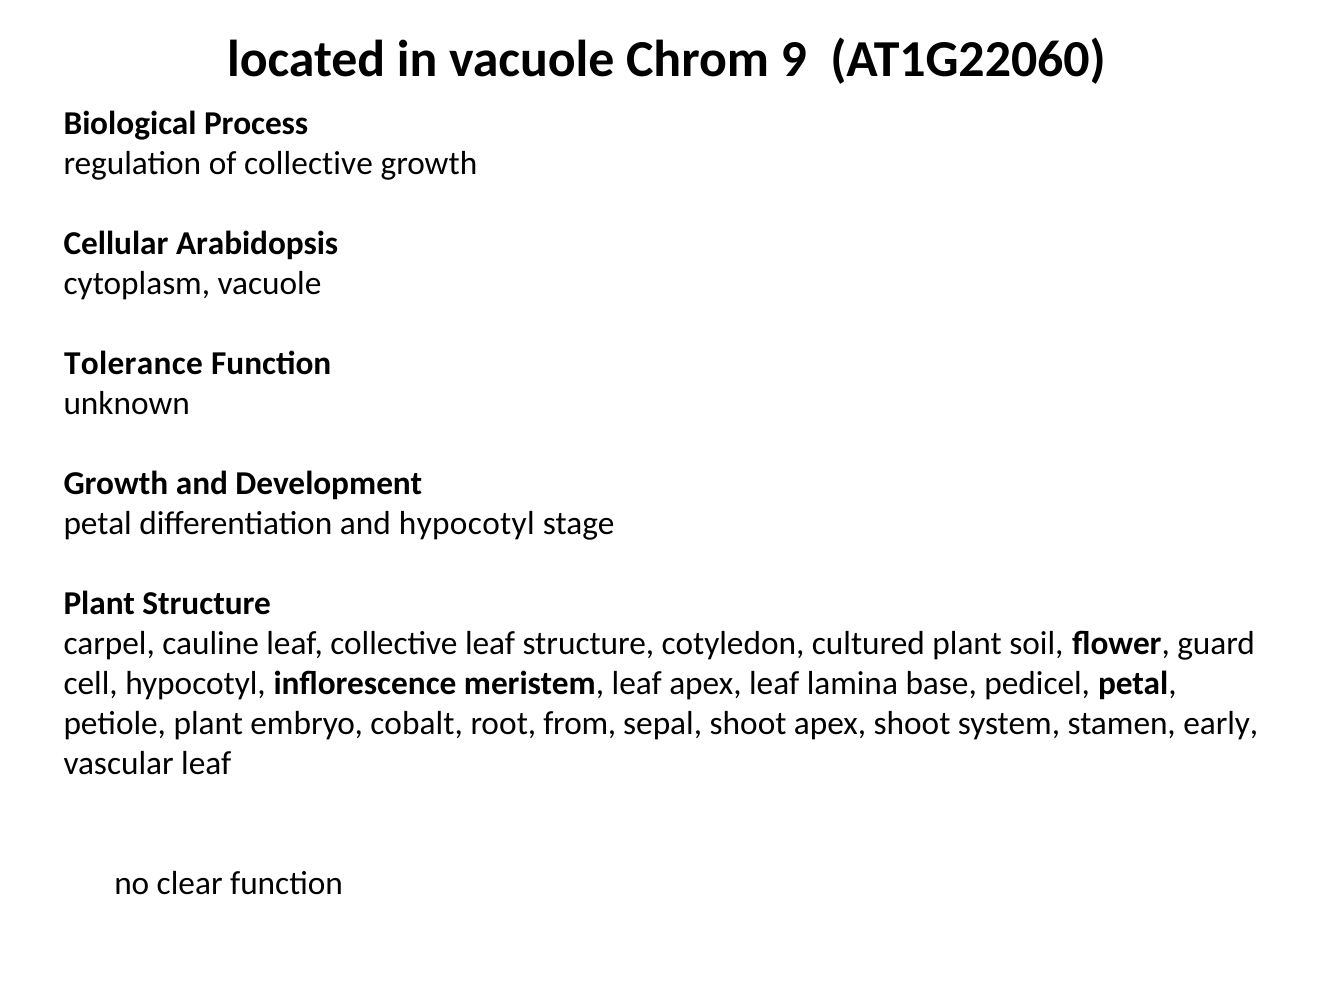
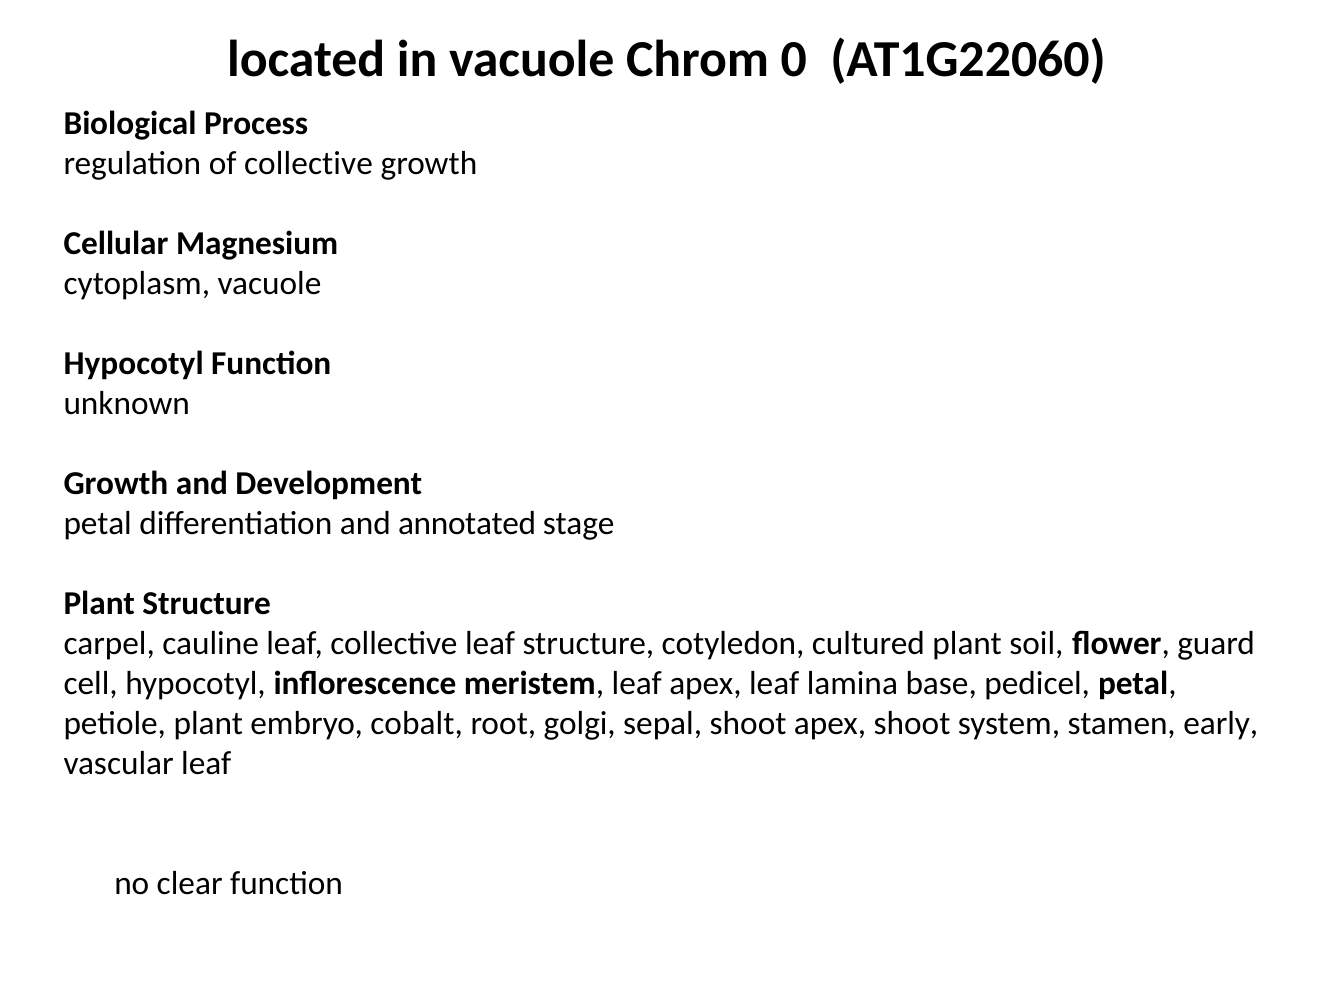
9: 9 -> 0
Arabidopsis: Arabidopsis -> Magnesium
Tolerance at (133, 363): Tolerance -> Hypocotyl
and hypocotyl: hypocotyl -> annotated
from: from -> golgi
